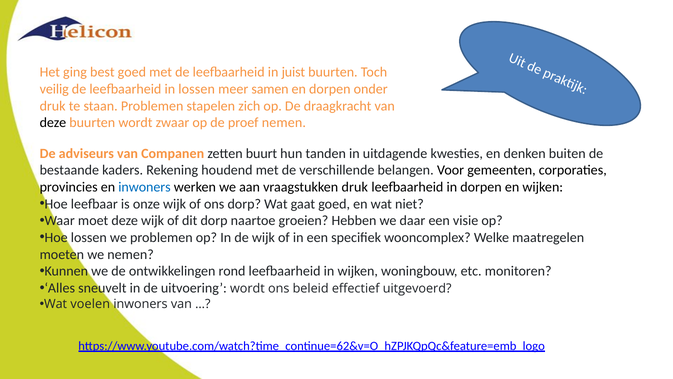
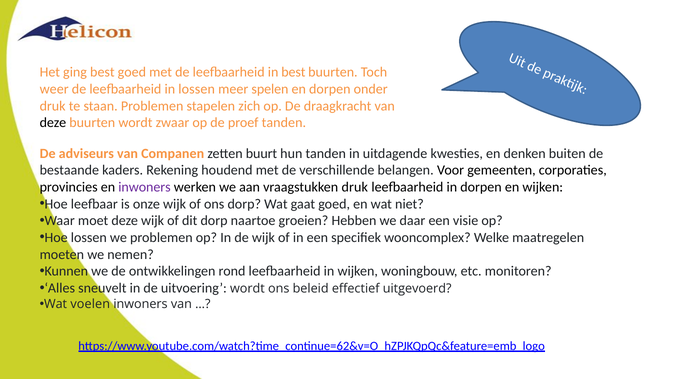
in juist: juist -> best
veilig: veilig -> weer
samen: samen -> spelen
proef nemen: nemen -> tanden
inwoners at (144, 187) colour: blue -> purple
